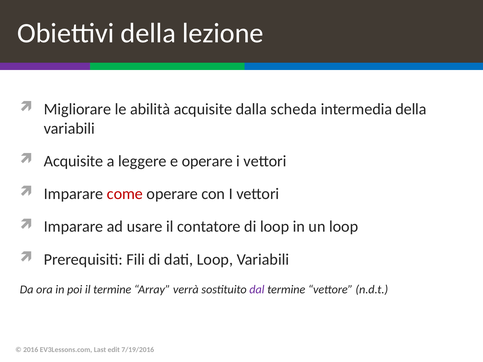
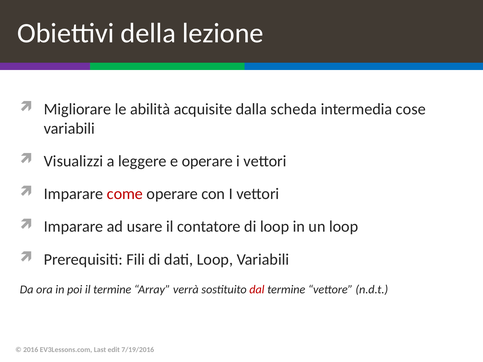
intermedia della: della -> cose
Acquisite at (74, 161): Acquisite -> Visualizzi
dal colour: purple -> red
